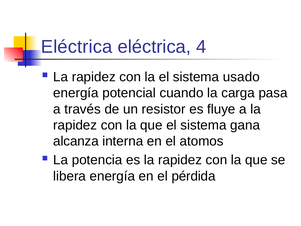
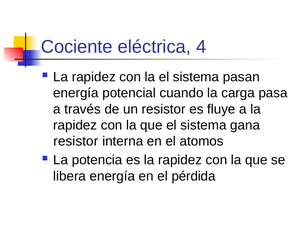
Eléctrica at (77, 47): Eléctrica -> Cociente
usado: usado -> pasan
alcanza at (76, 141): alcanza -> resistor
